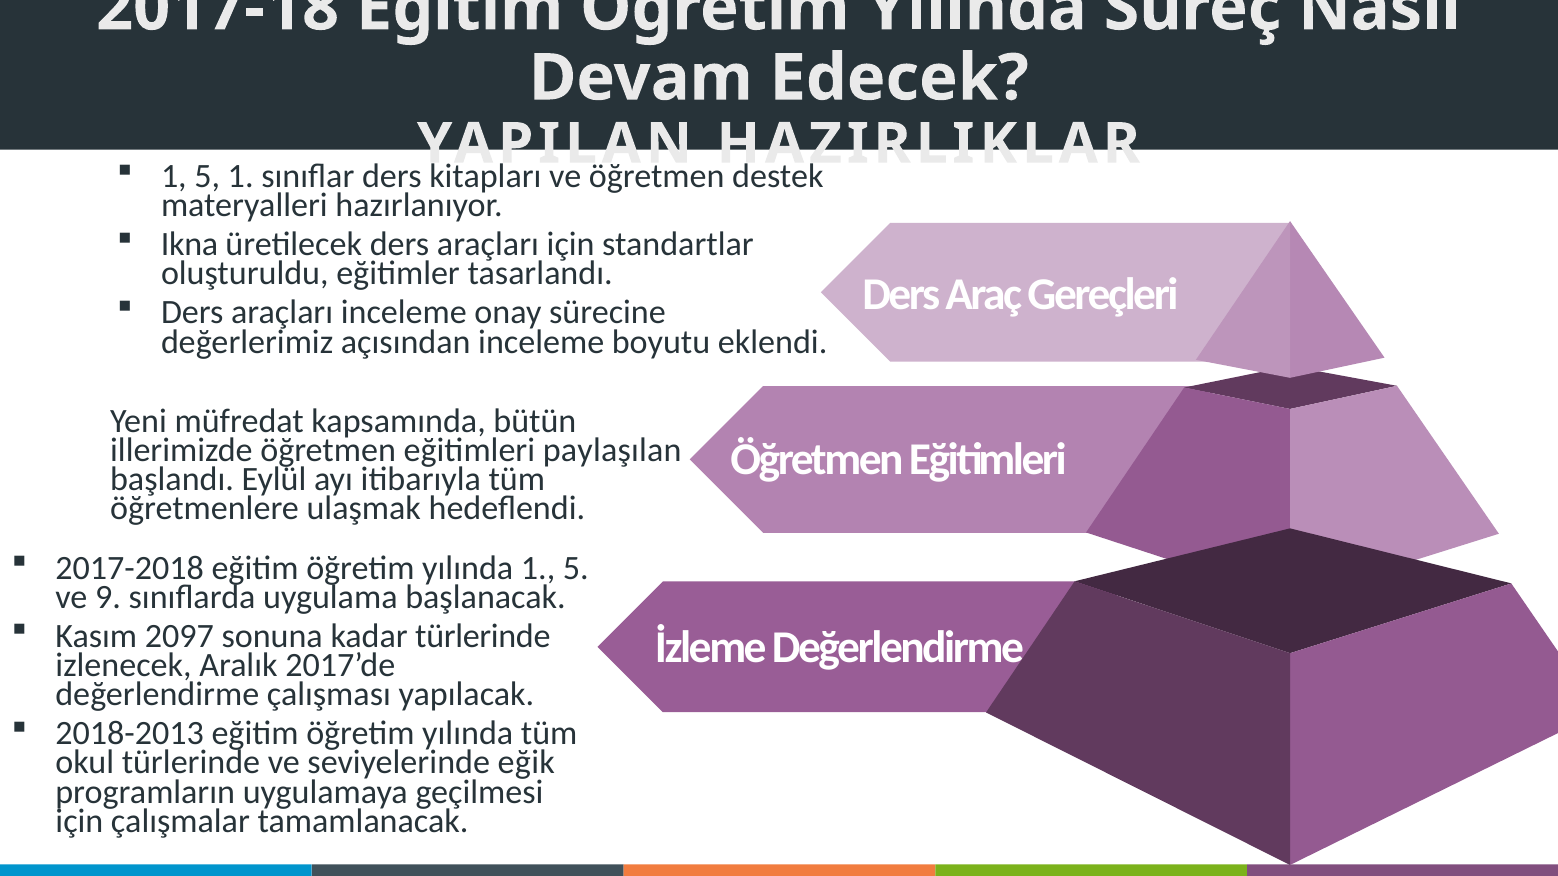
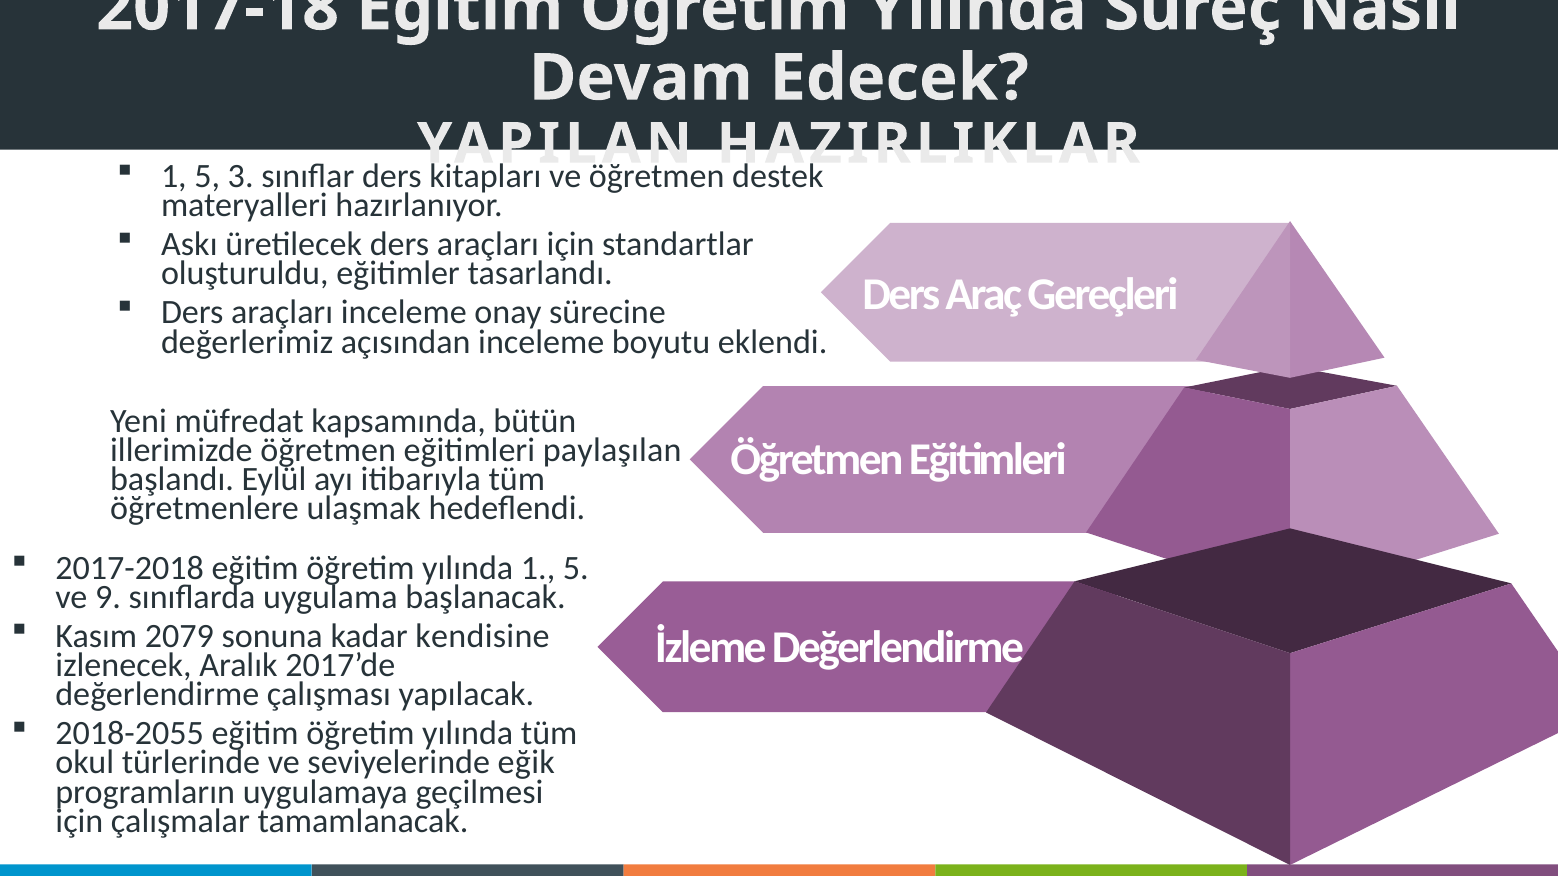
5 1: 1 -> 3
Ikna: Ikna -> Askı
2097: 2097 -> 2079
kadar türlerinde: türlerinde -> kendisine
2018-2013: 2018-2013 -> 2018-2055
